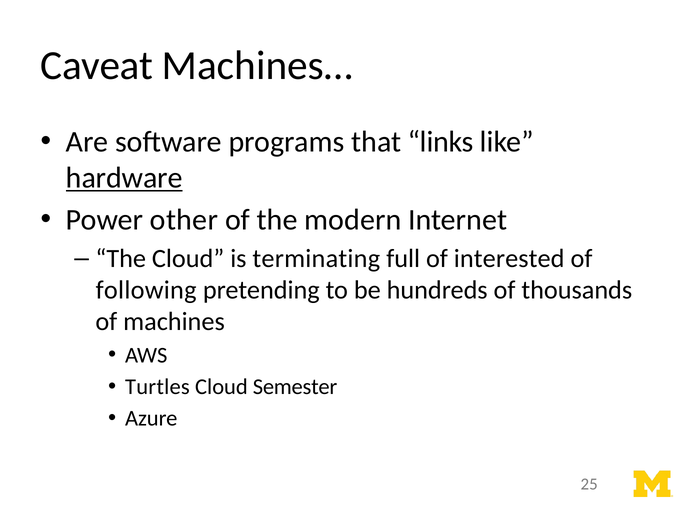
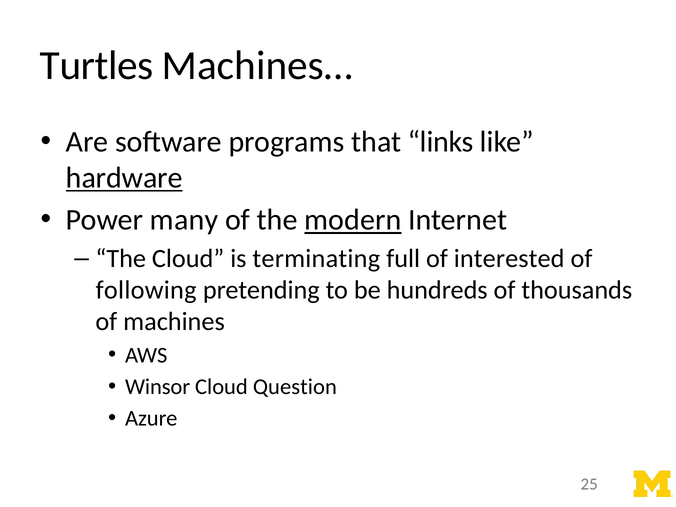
Caveat: Caveat -> Turtles
other: other -> many
modern underline: none -> present
Turtles: Turtles -> Winsor
Semester: Semester -> Question
